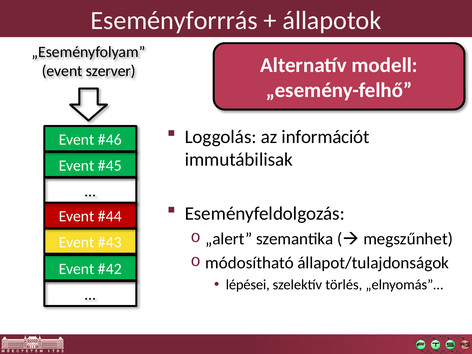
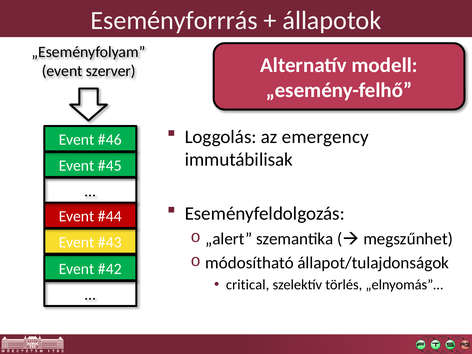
információt: információt -> emergency
lépései: lépései -> critical
